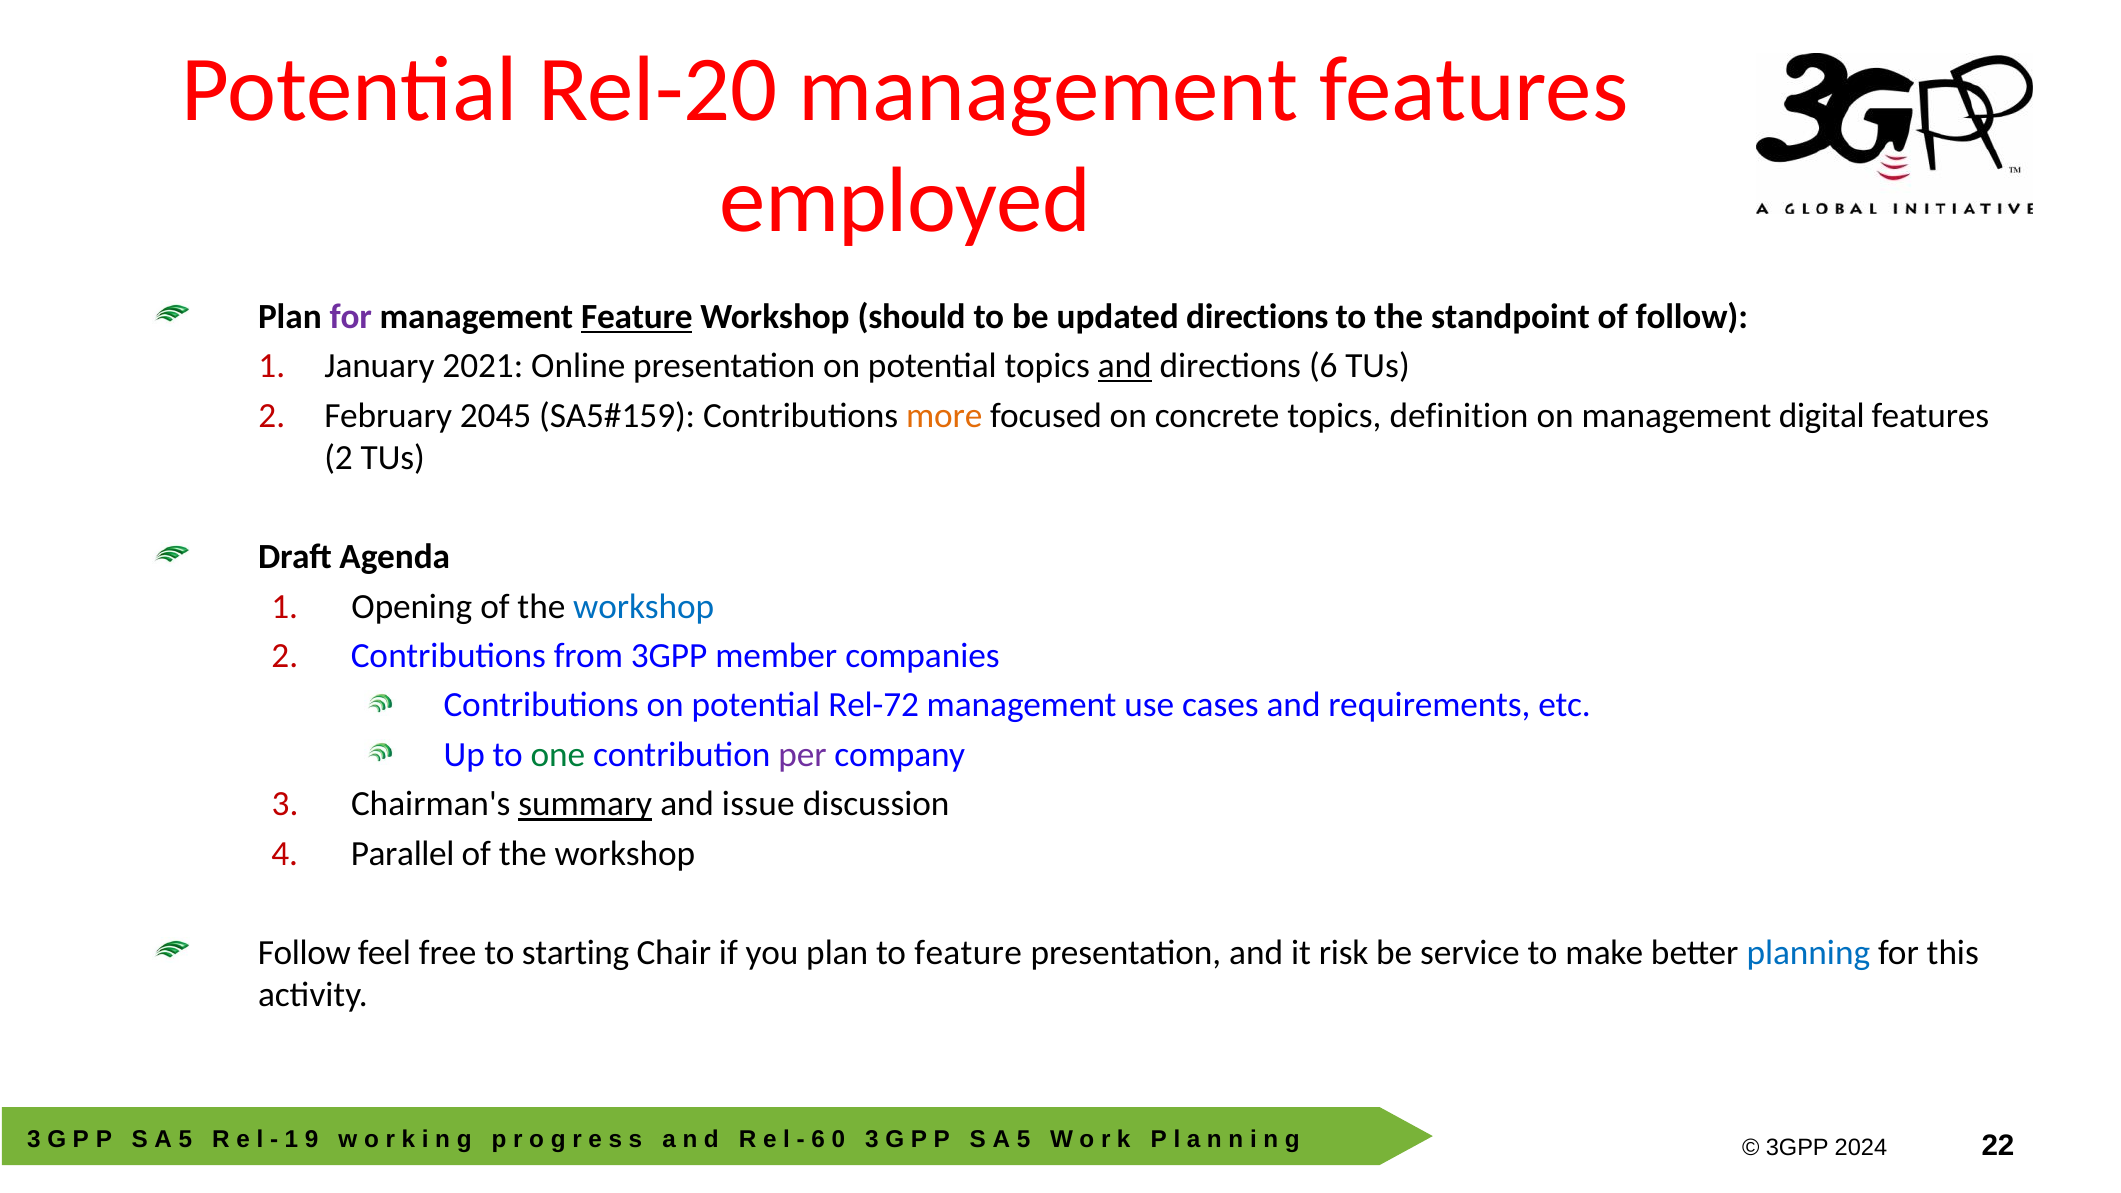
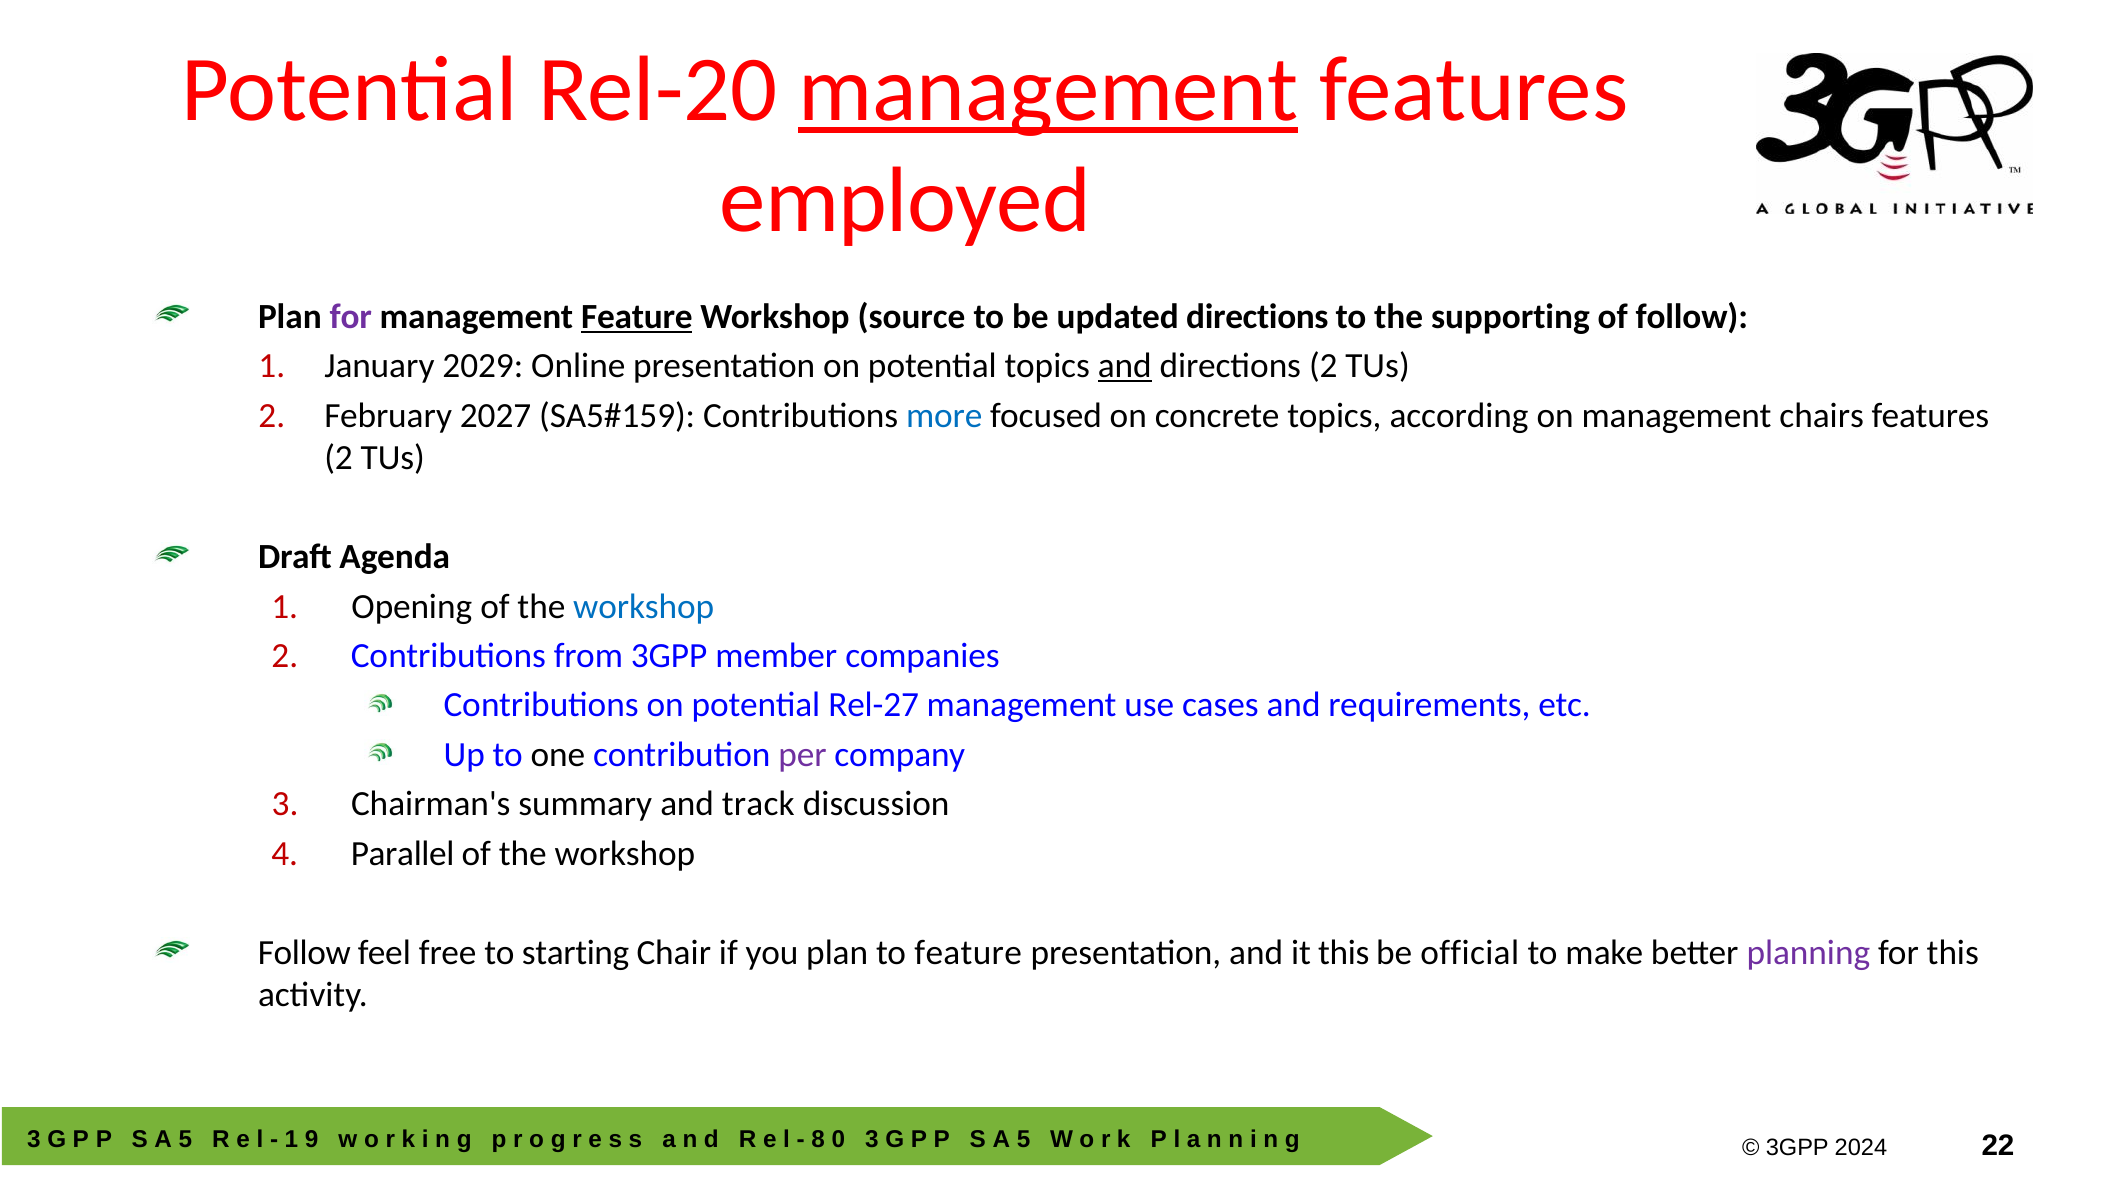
management at (1049, 90) underline: none -> present
should: should -> source
standpoint: standpoint -> supporting
2021: 2021 -> 2029
directions 6: 6 -> 2
2045: 2045 -> 2027
more colour: orange -> blue
definition: definition -> according
digital: digital -> chairs
Rel-72: Rel-72 -> Rel-27
one colour: green -> black
summary underline: present -> none
issue: issue -> track
it risk: risk -> this
service: service -> official
planning colour: blue -> purple
6 at (818, 1139): 6 -> 8
